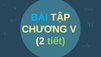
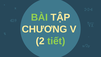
BÀI colour: light blue -> light green
